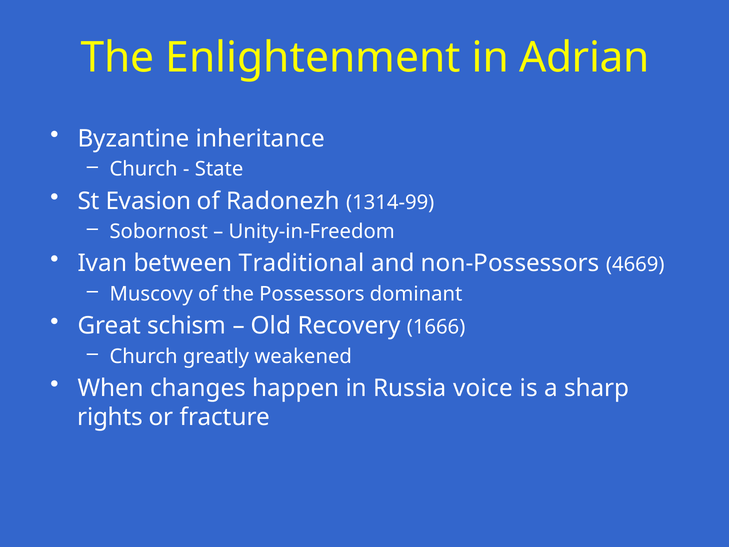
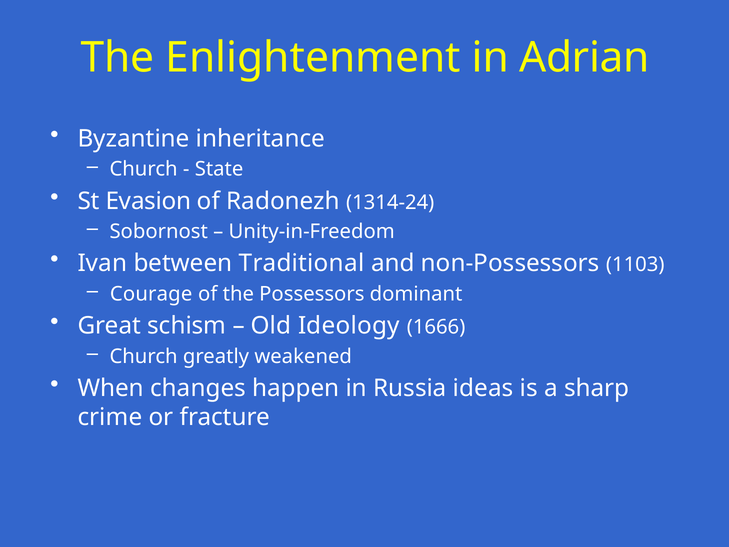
1314-99: 1314-99 -> 1314-24
4669: 4669 -> 1103
Muscovy: Muscovy -> Courage
Recovery: Recovery -> Ideology
voice: voice -> ideas
rights: rights -> crime
